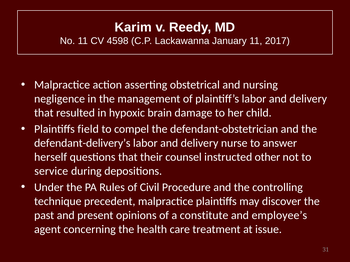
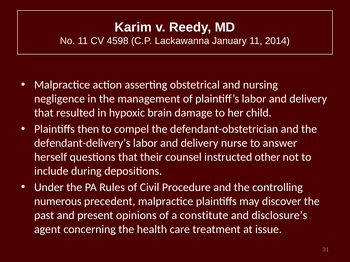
2017: 2017 -> 2014
field: field -> then
service: service -> include
technique: technique -> numerous
employee’s: employee’s -> disclosure’s
